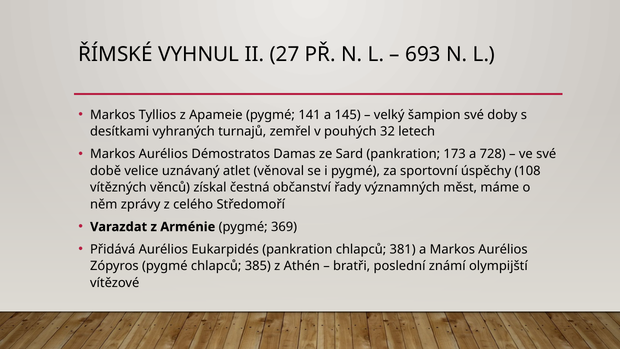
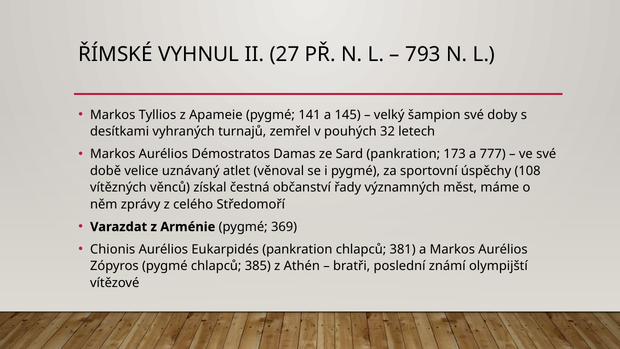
693: 693 -> 793
728: 728 -> 777
Přidává: Přidává -> Chionis
